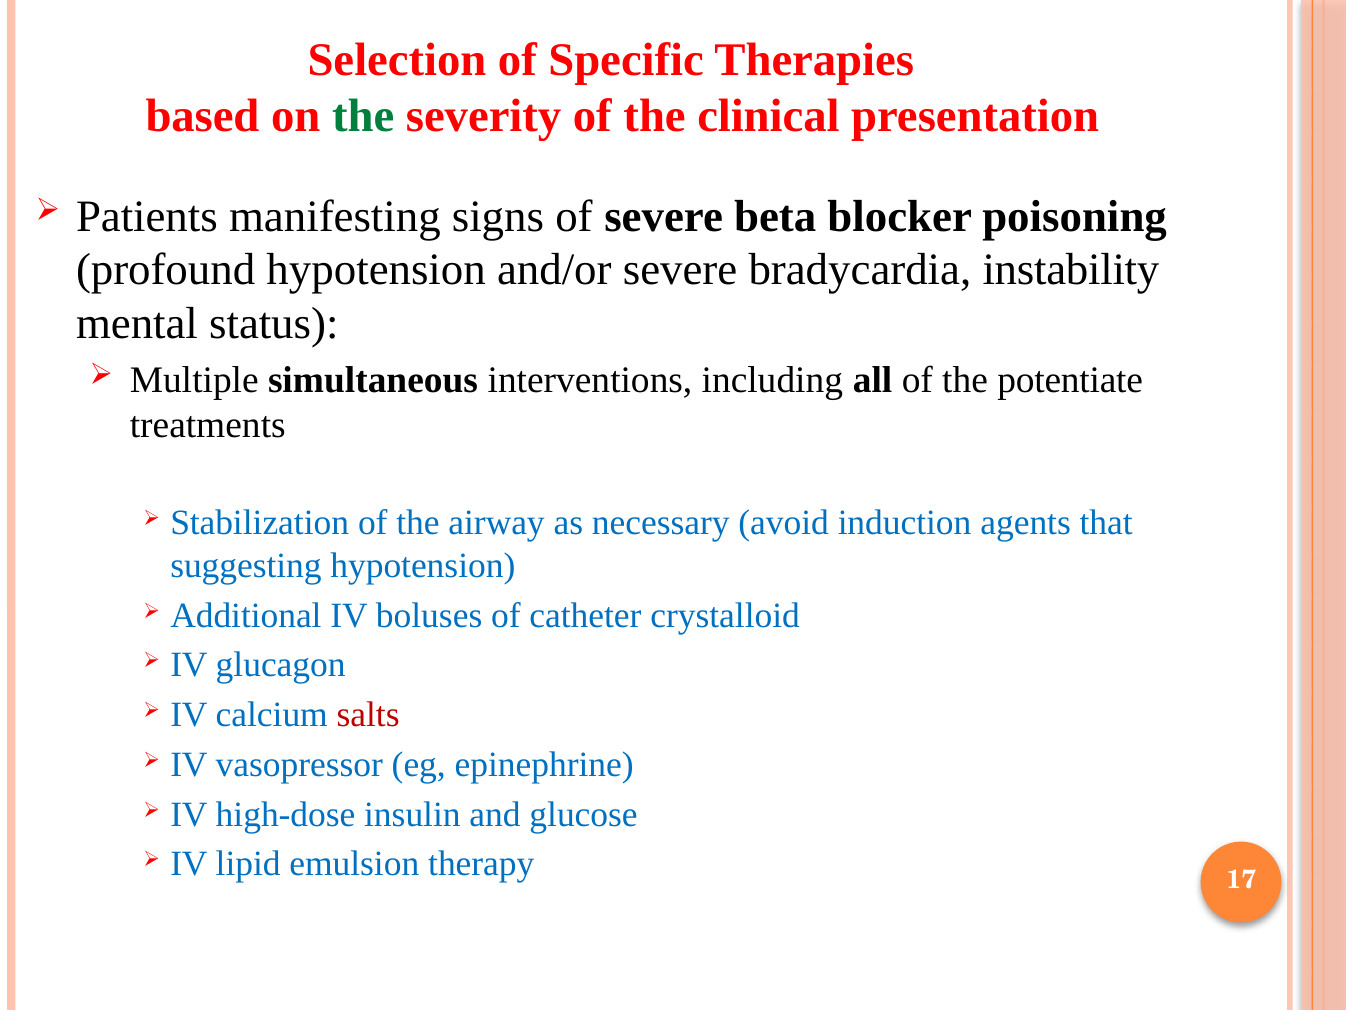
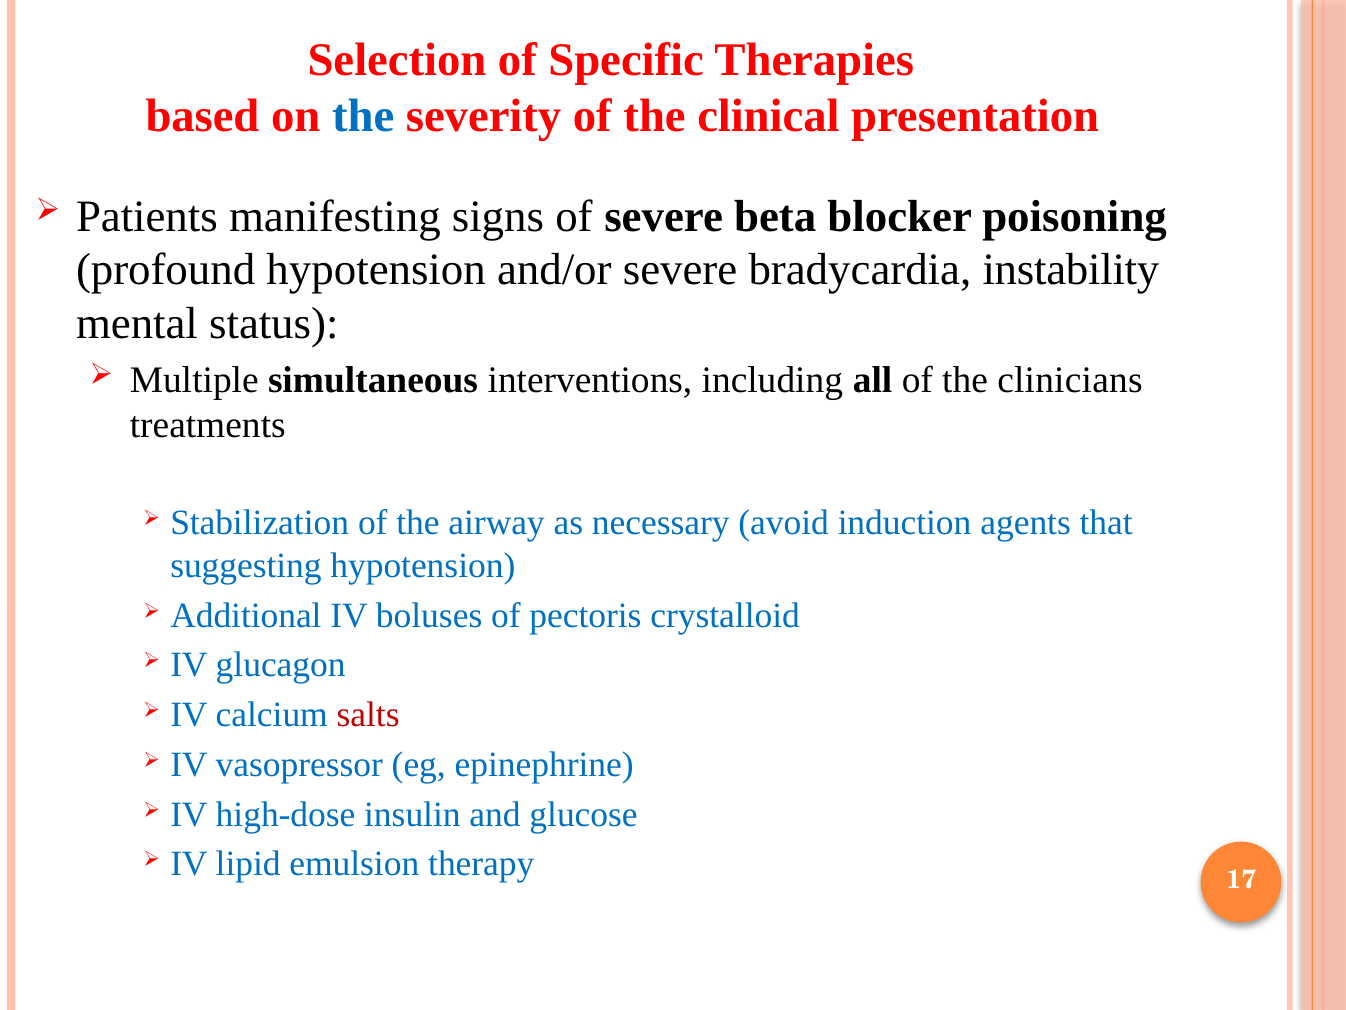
the at (363, 116) colour: green -> blue
potentiate: potentiate -> clinicians
catheter: catheter -> pectoris
